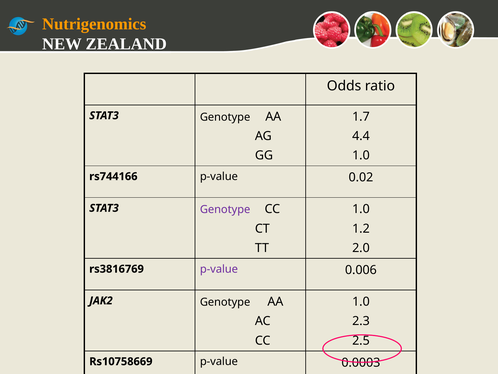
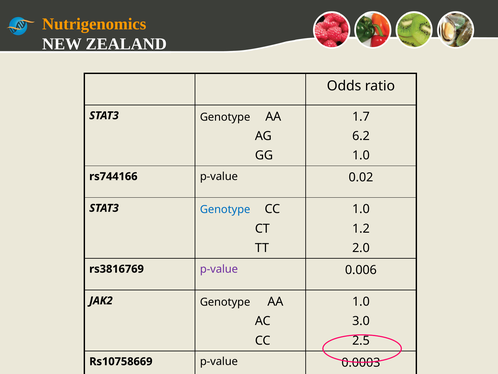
4.4: 4.4 -> 6.2
Genotype at (225, 209) colour: purple -> blue
2.3: 2.3 -> 3.0
